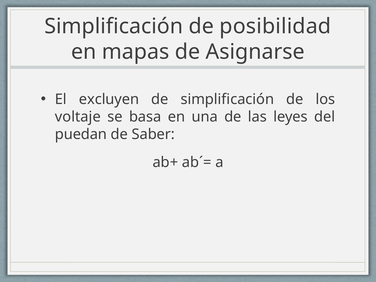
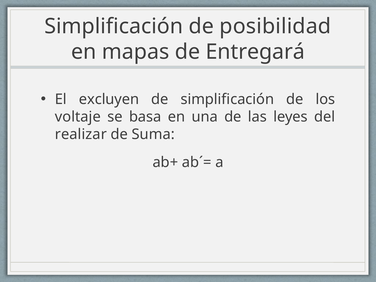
Asignarse: Asignarse -> Entregará
puedan: puedan -> realizar
Saber: Saber -> Suma
